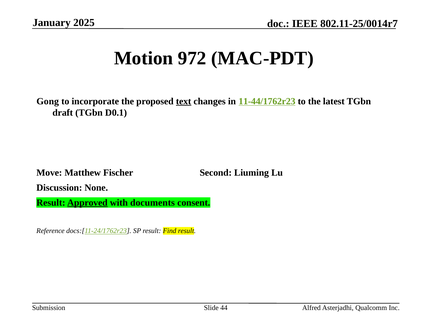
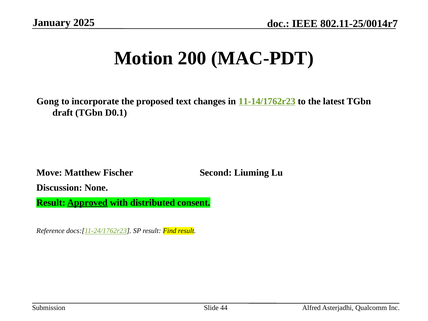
972: 972 -> 200
text underline: present -> none
11-44/1762r23: 11-44/1762r23 -> 11-14/1762r23
documents: documents -> distributed
